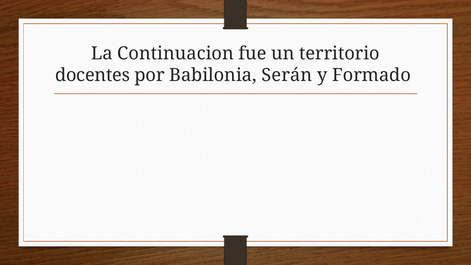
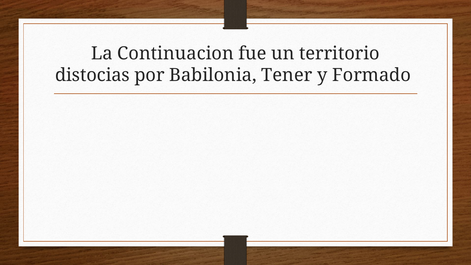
docentes: docentes -> distocias
Serán: Serán -> Tener
